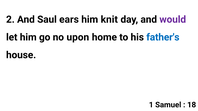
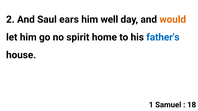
knit: knit -> well
would colour: purple -> orange
upon: upon -> spirit
